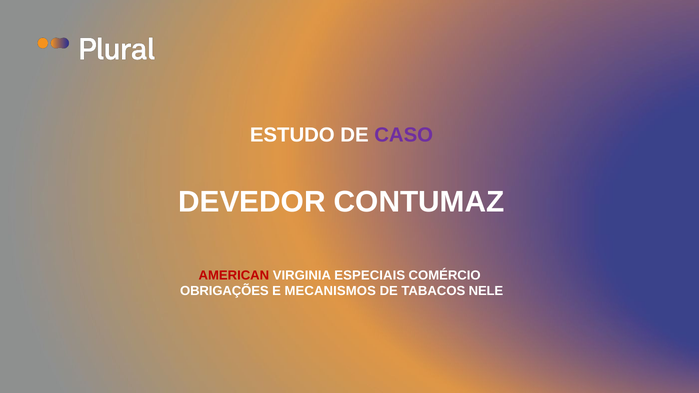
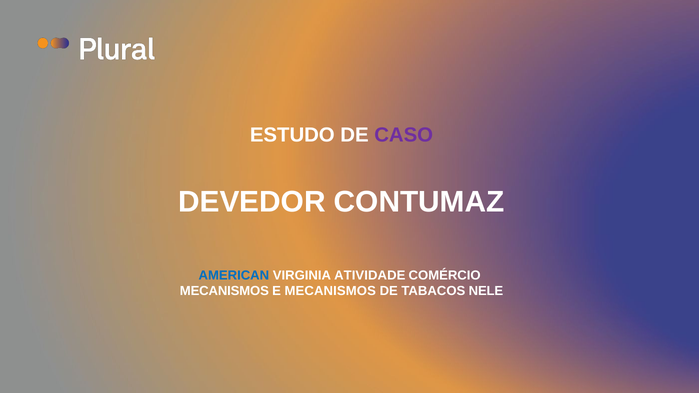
AMERICAN colour: red -> blue
ESPECIAIS: ESPECIAIS -> ATIVIDADE
OBRIGAÇÕES at (224, 291): OBRIGAÇÕES -> MECANISMOS
